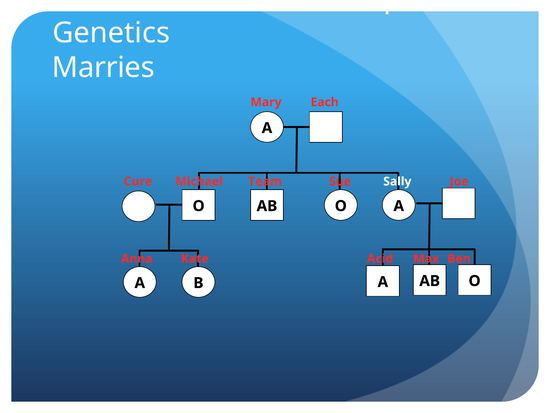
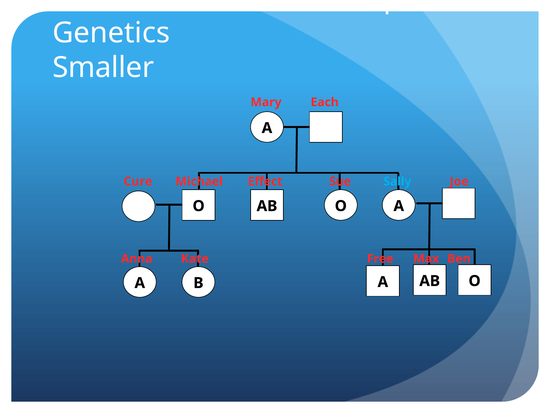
Marries: Marries -> Smaller
Team: Team -> Effect
Sally colour: white -> light blue
Acid: Acid -> Free
